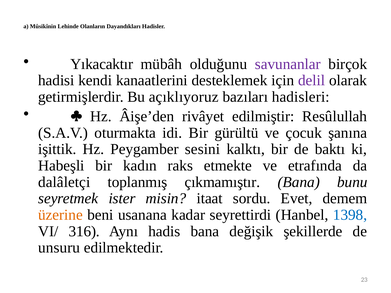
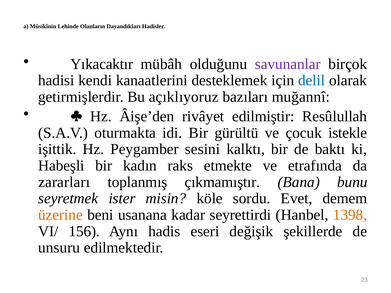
delil colour: purple -> blue
hadisleri: hadisleri -> muğannî
şanına: şanına -> istekle
dalâletçi: dalâletçi -> zararları
itaat: itaat -> köle
1398 colour: blue -> orange
316: 316 -> 156
hadis bana: bana -> eseri
